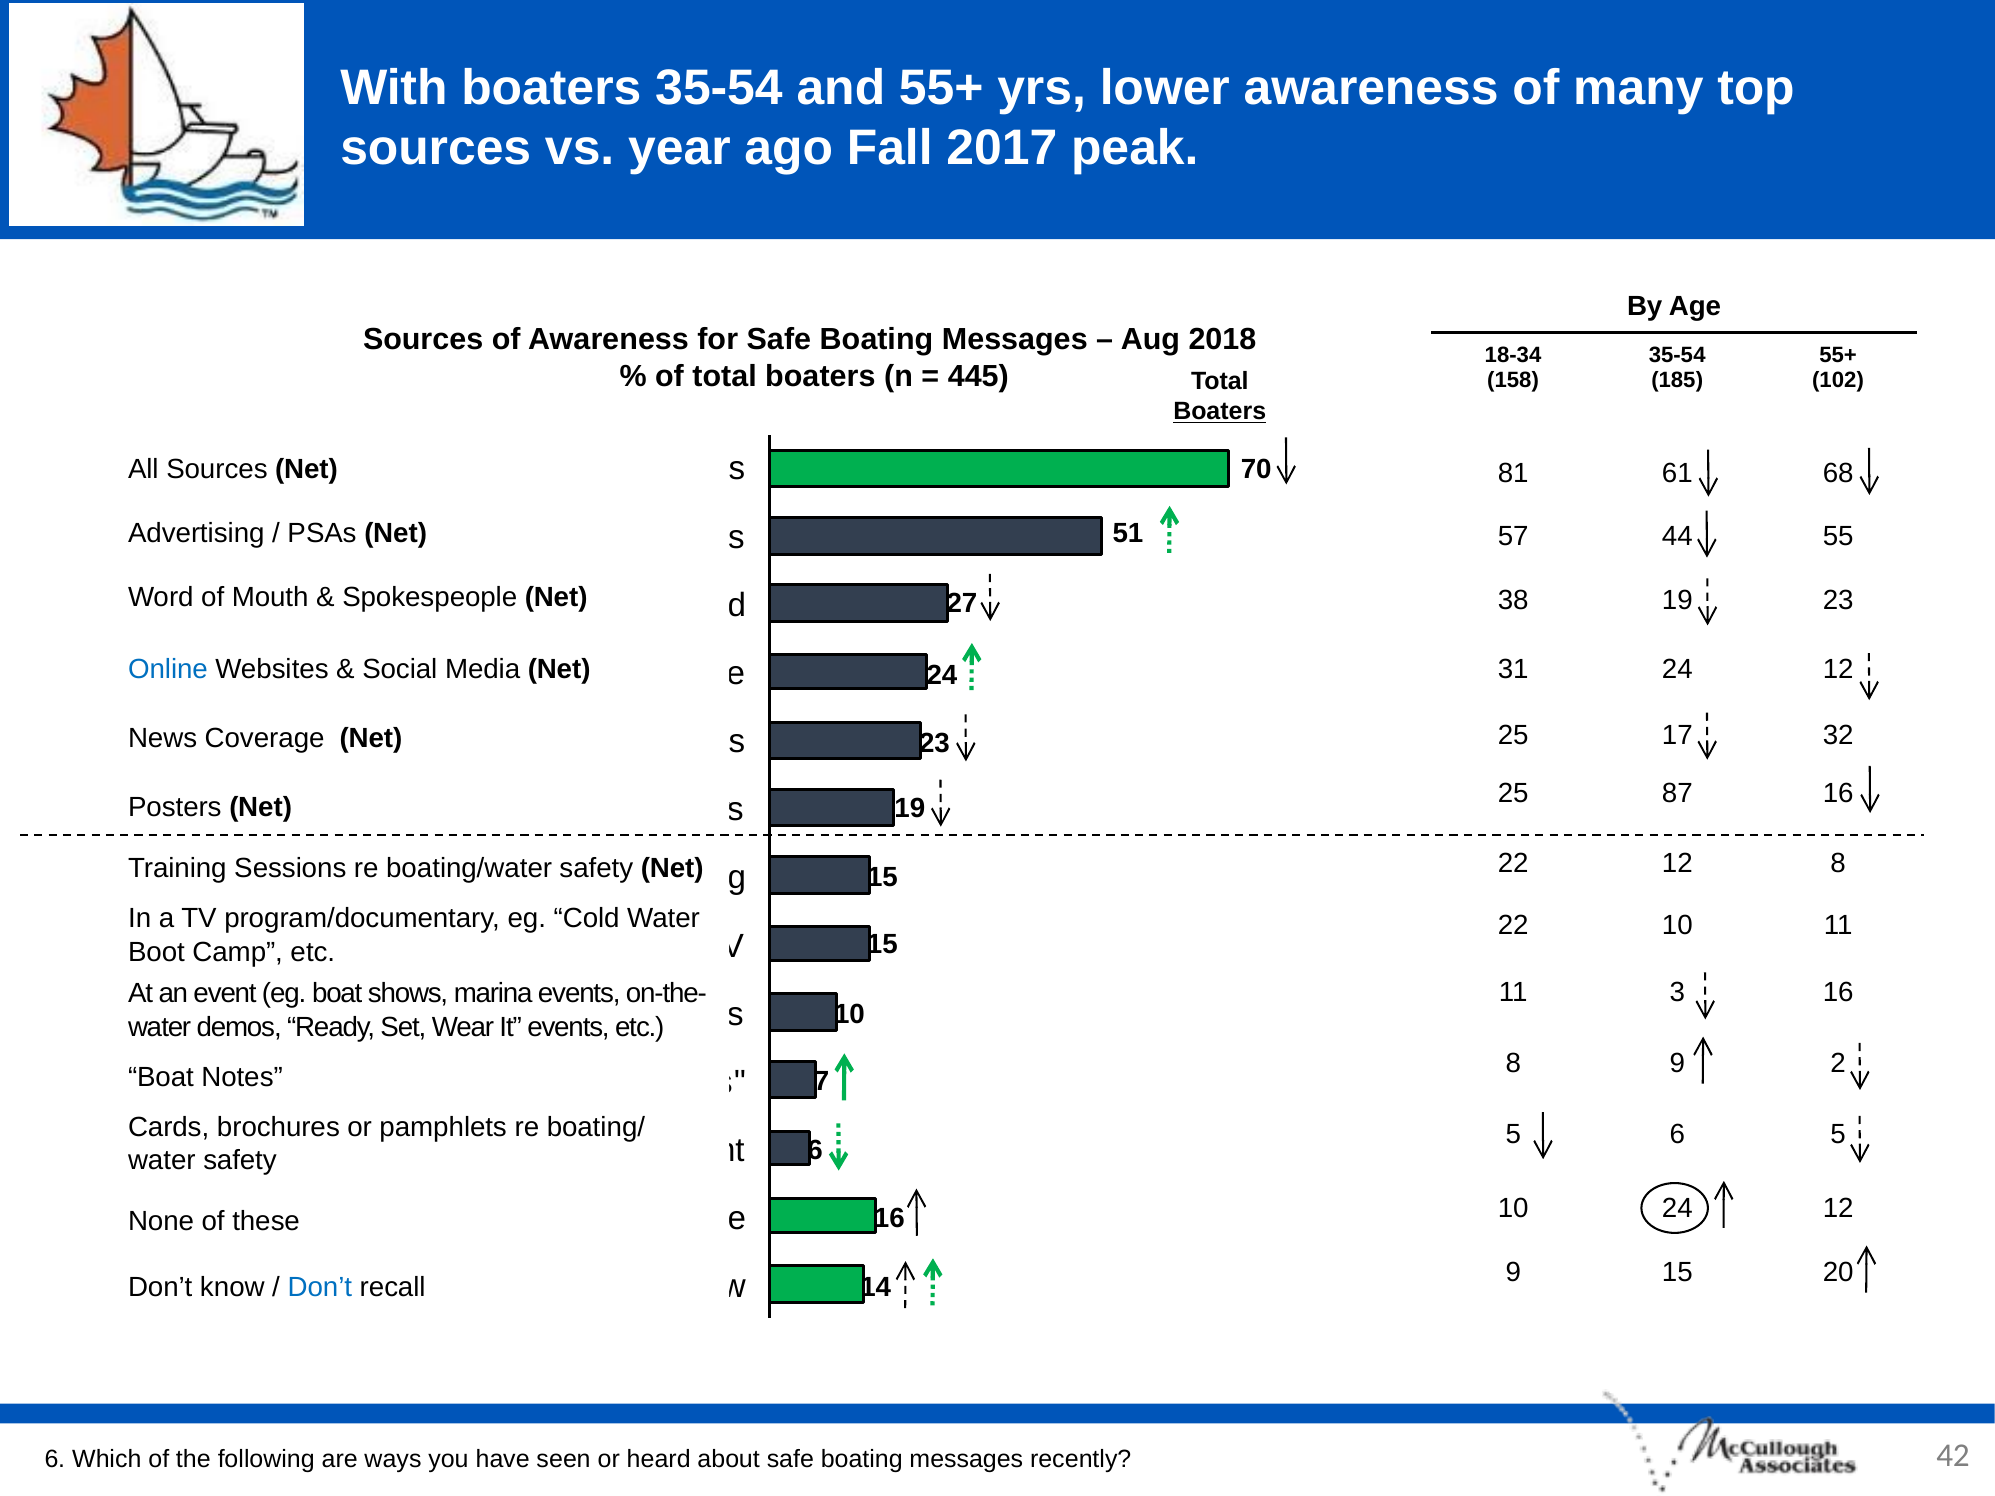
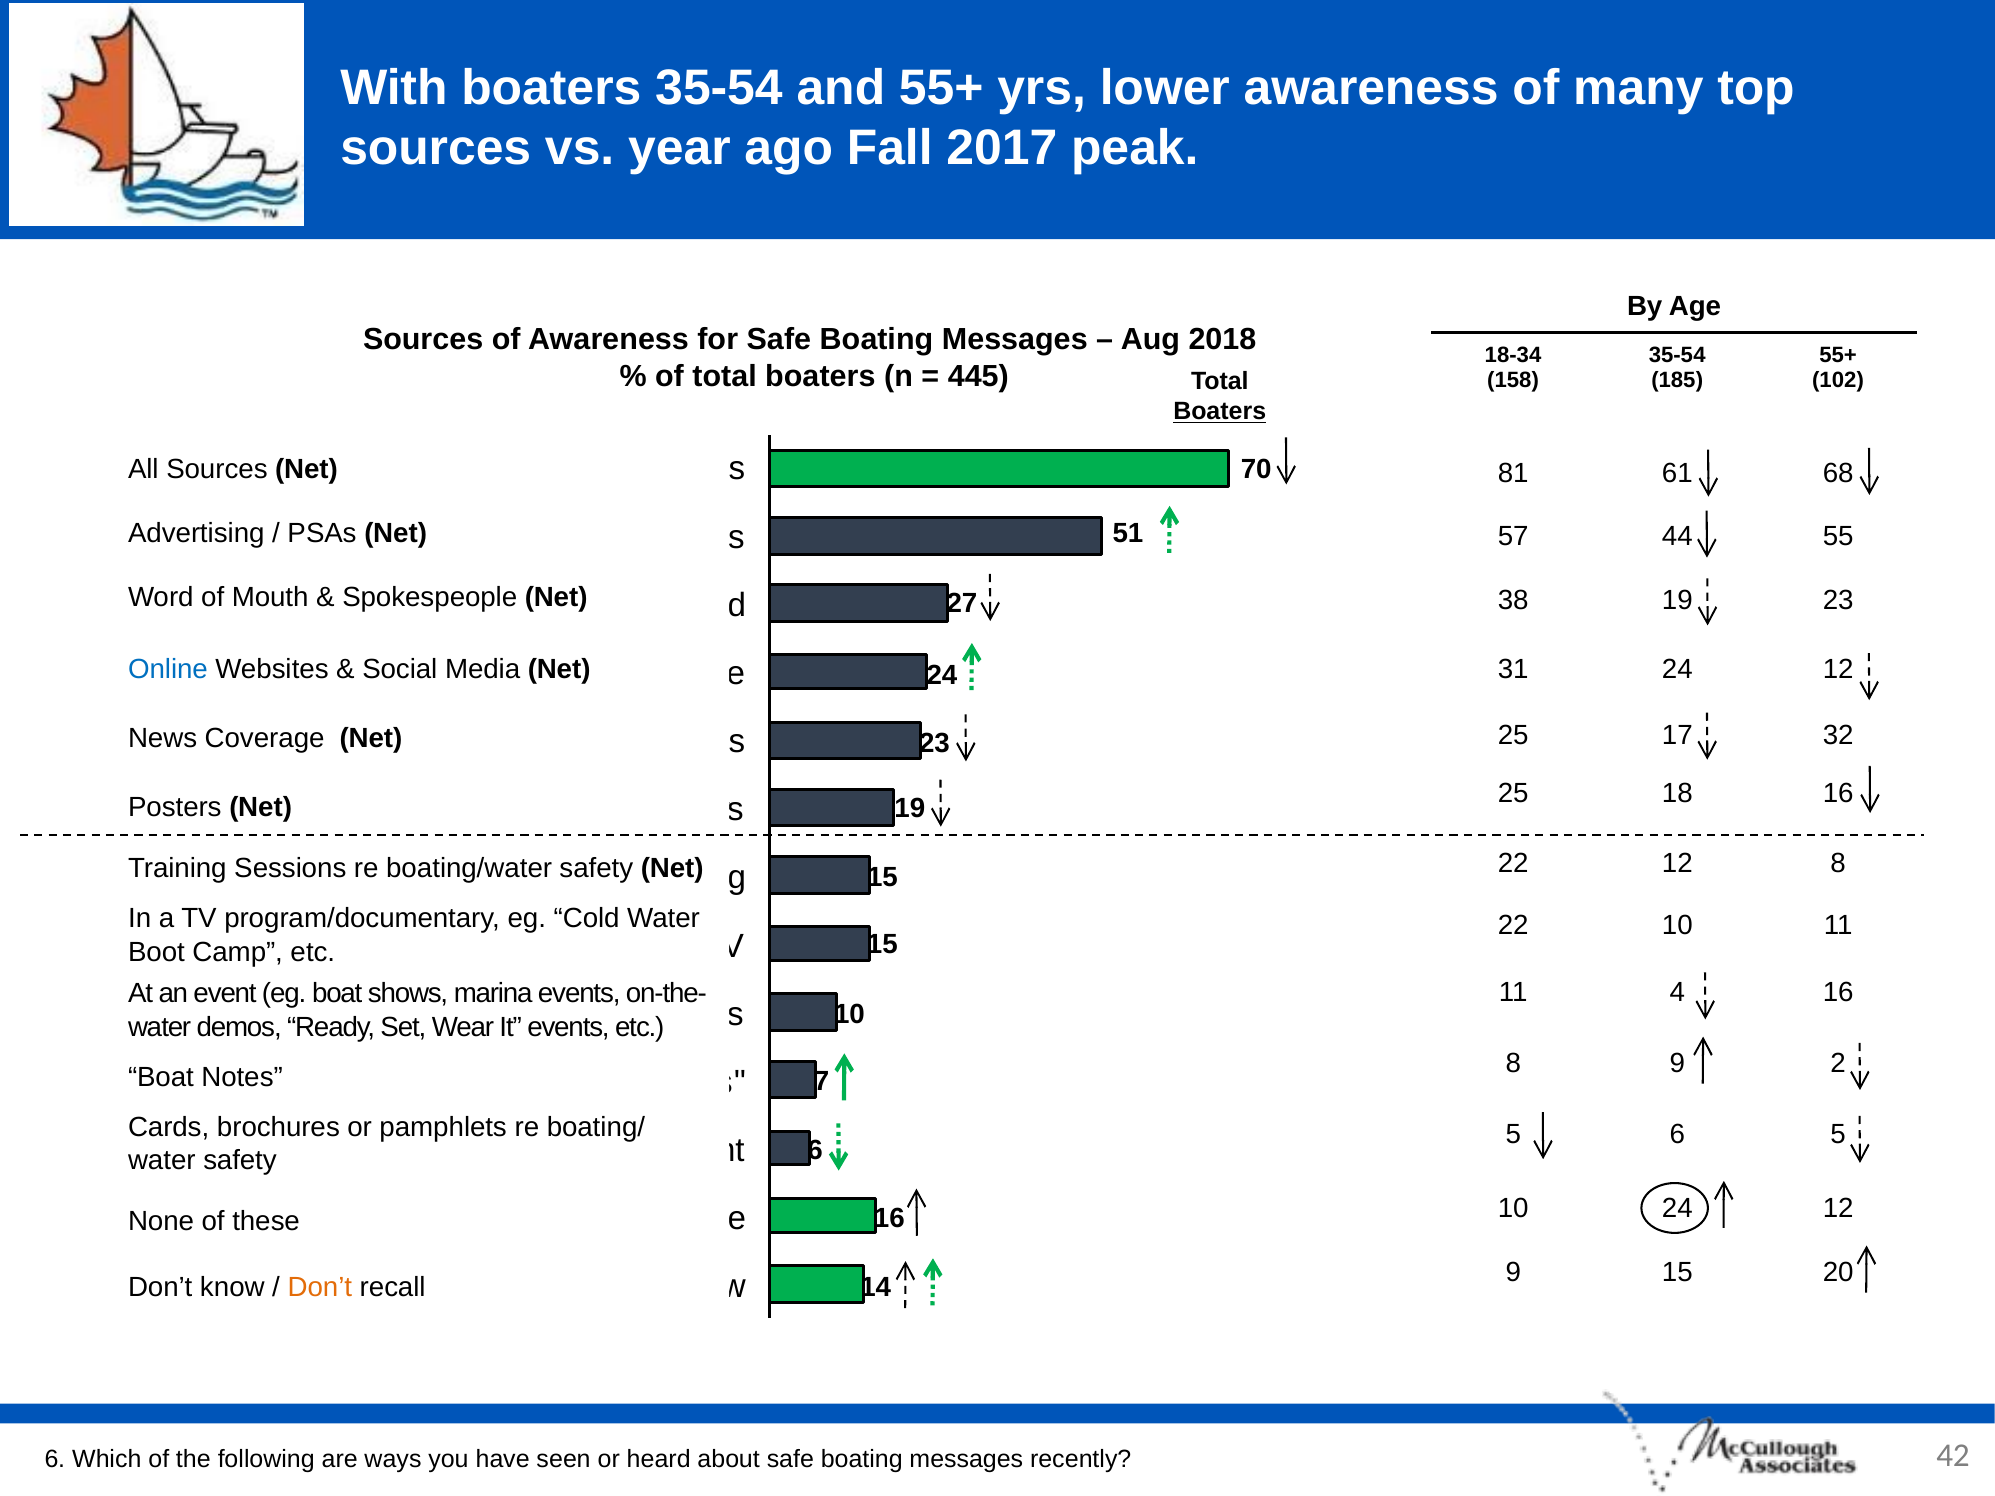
87: 87 -> 18
3: 3 -> 4
Don’t at (320, 1288) colour: blue -> orange
